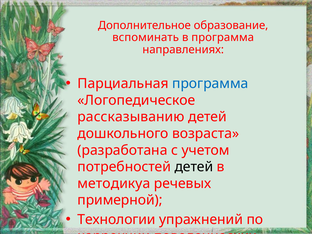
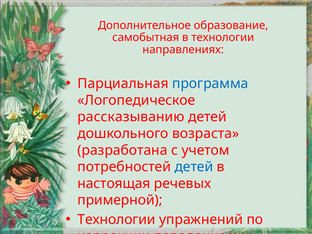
вспоминать: вспоминать -> самобытная
в программа: программа -> технологии
детей at (194, 167) colour: black -> blue
методикуа: методикуа -> настоящая
